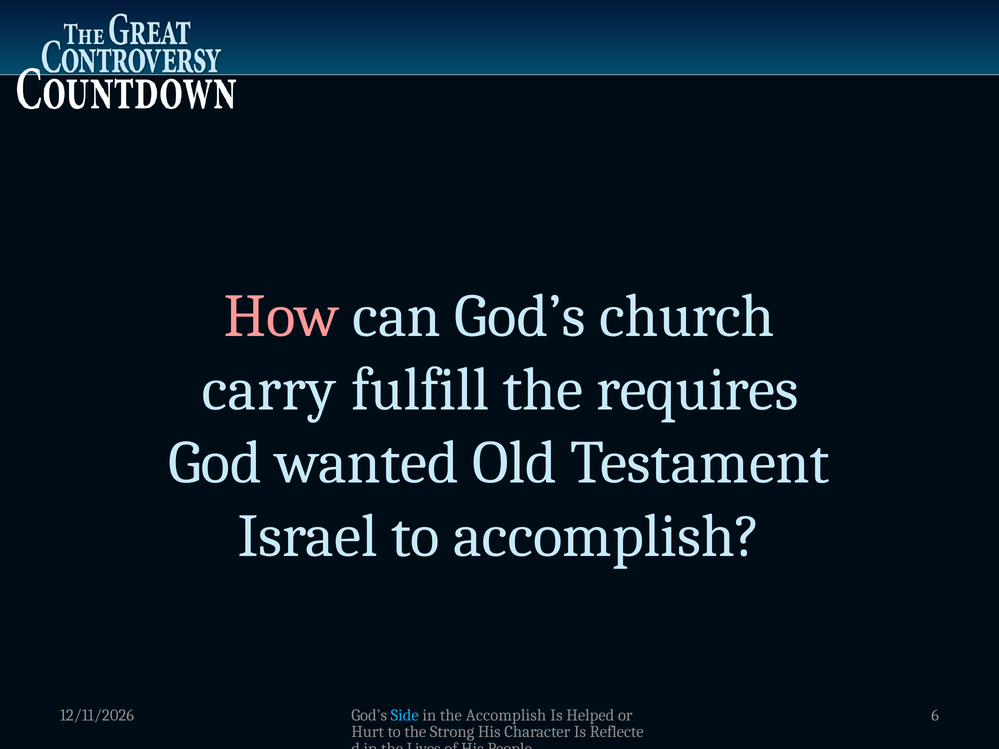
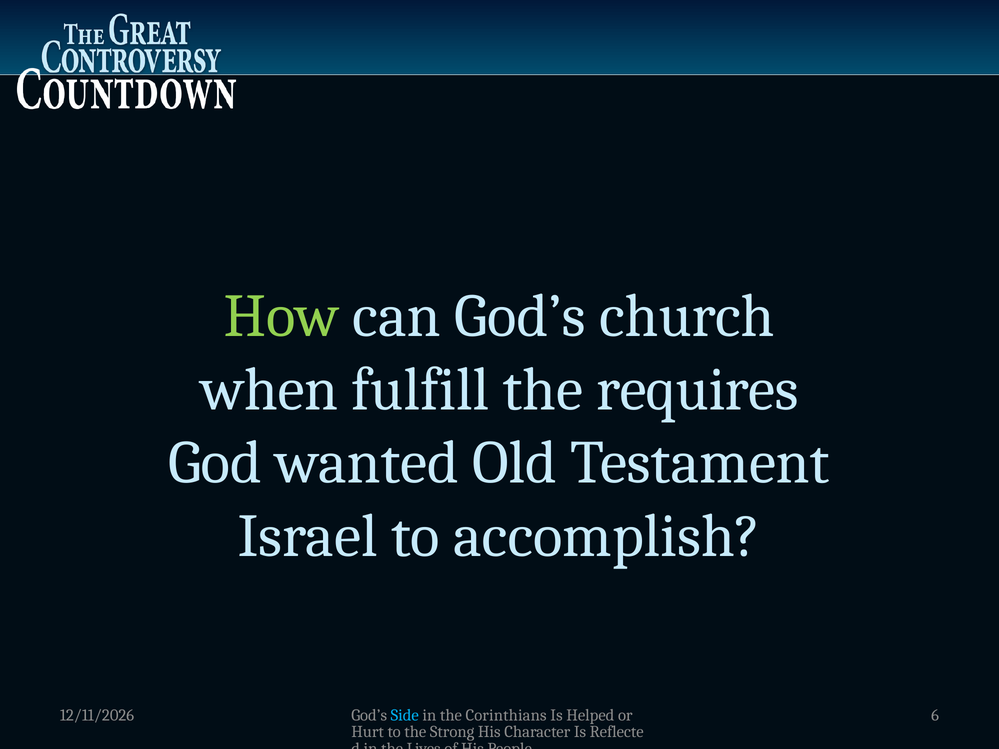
How colour: pink -> light green
carry: carry -> when
the Accomplish: Accomplish -> Corinthians
